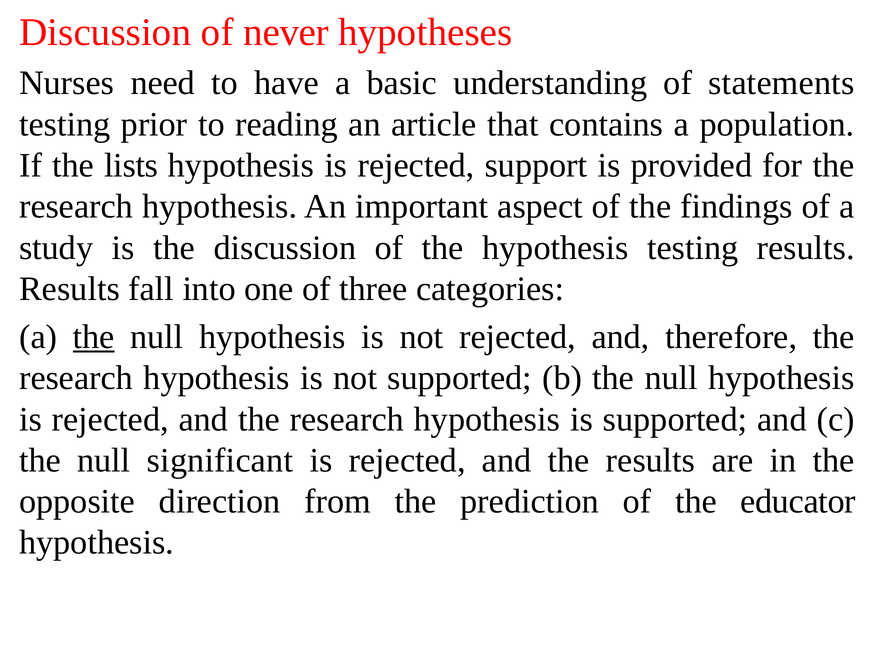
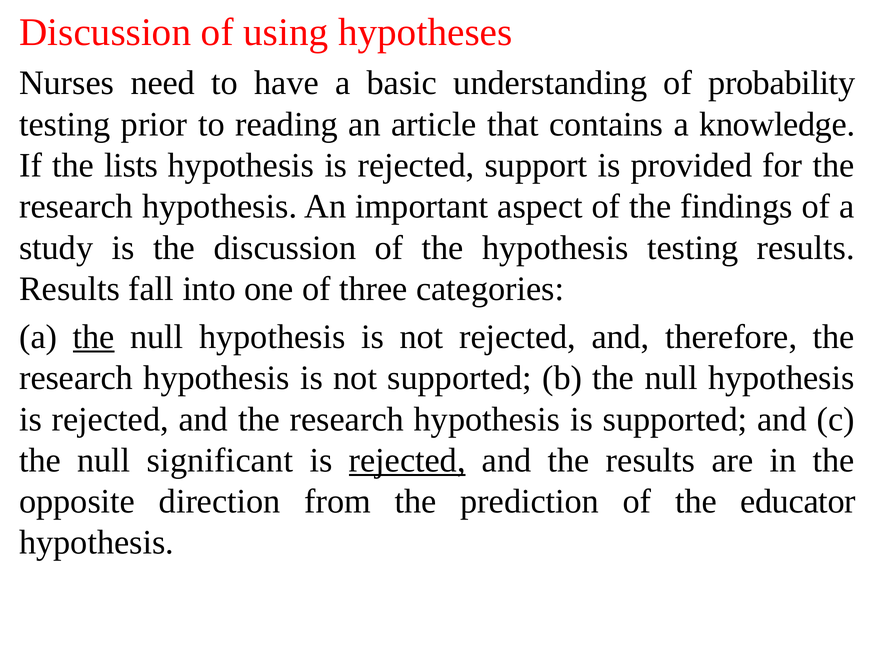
never: never -> using
statements: statements -> probability
population: population -> knowledge
rejected at (407, 461) underline: none -> present
